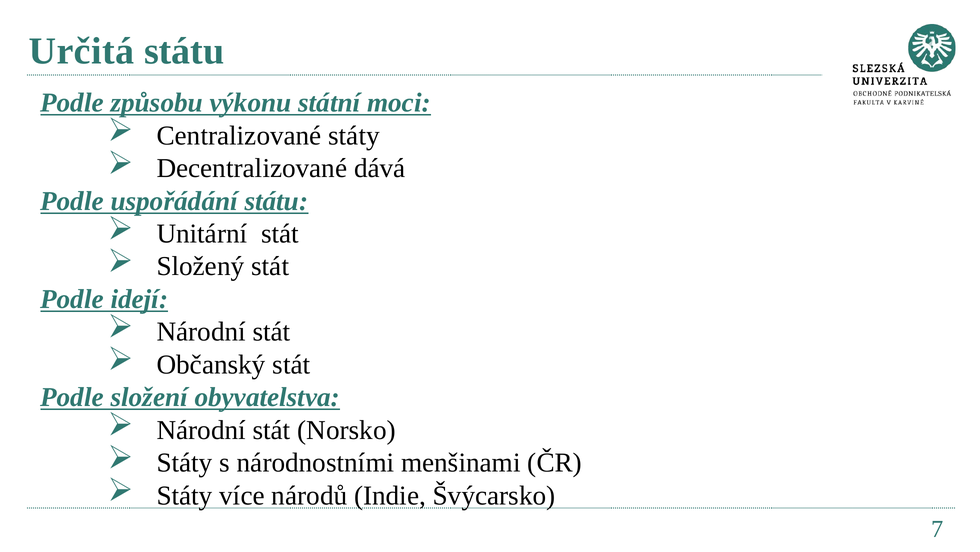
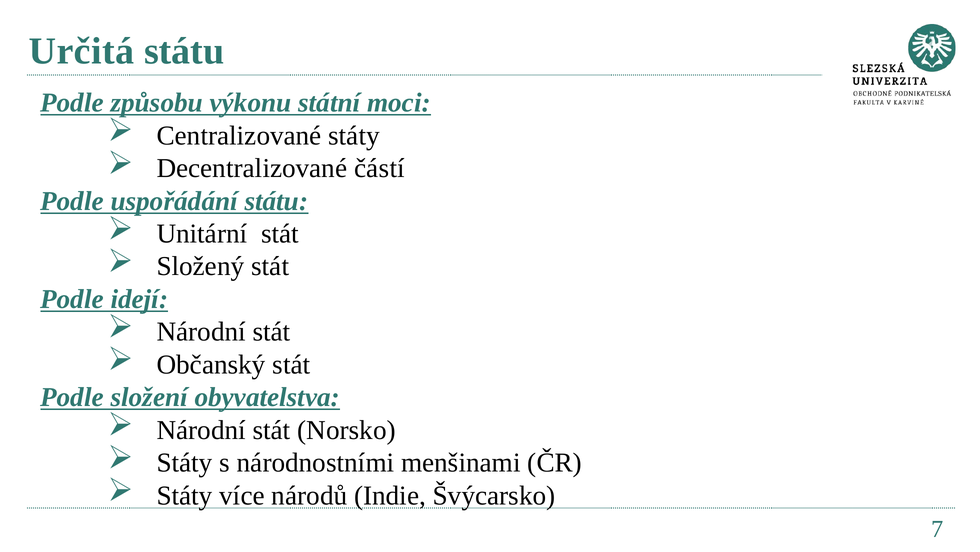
dává: dává -> částí
